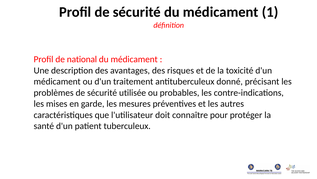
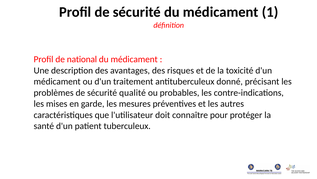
utilisée: utilisée -> qualité
